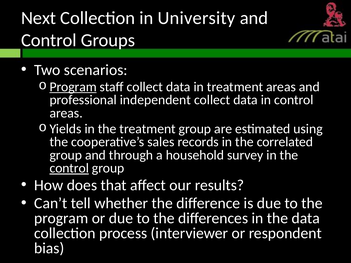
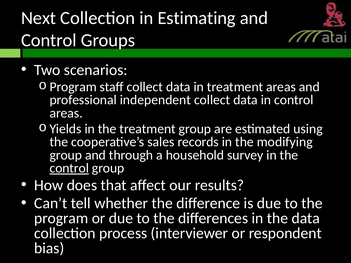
University: University -> Estimating
Program at (73, 87) underline: present -> none
correlated: correlated -> modifying
